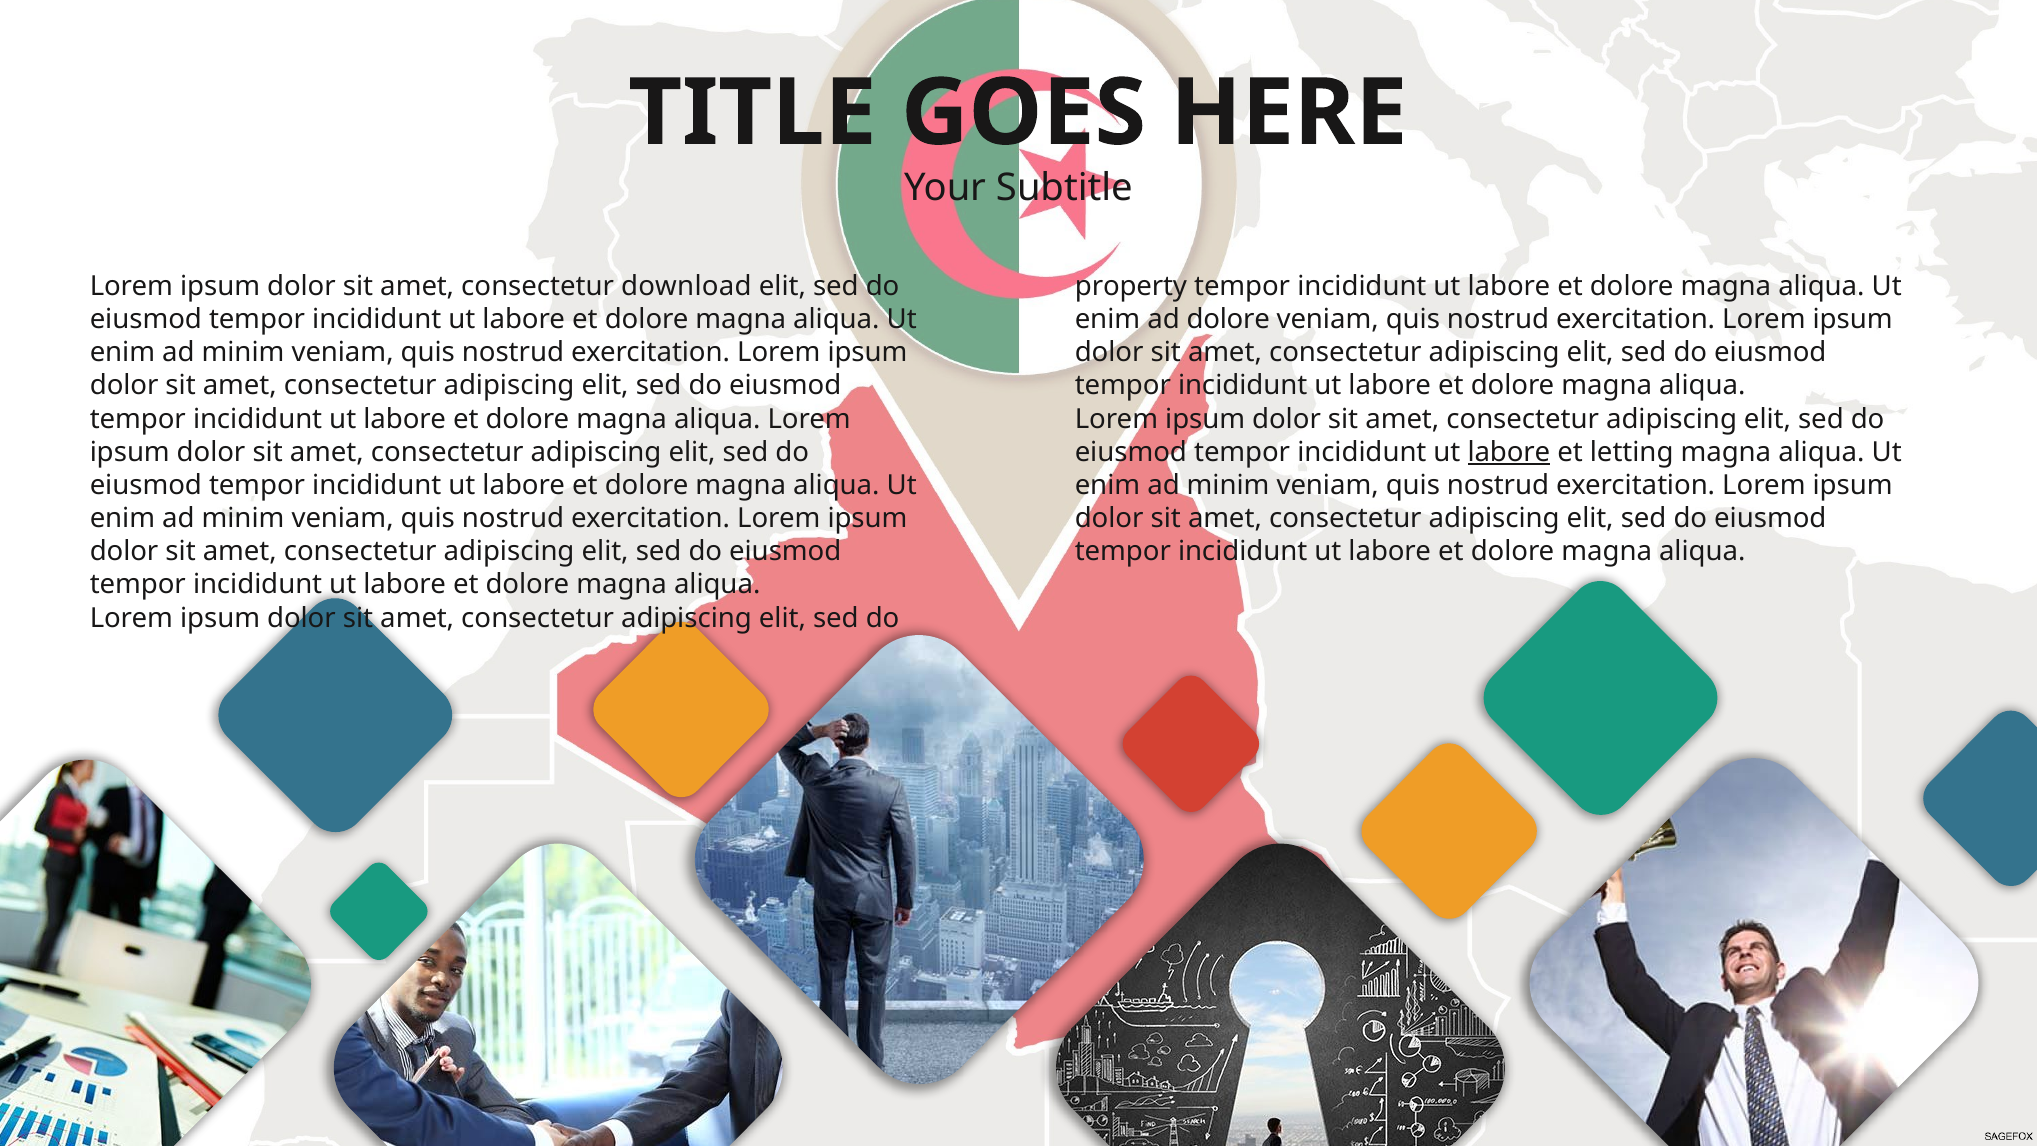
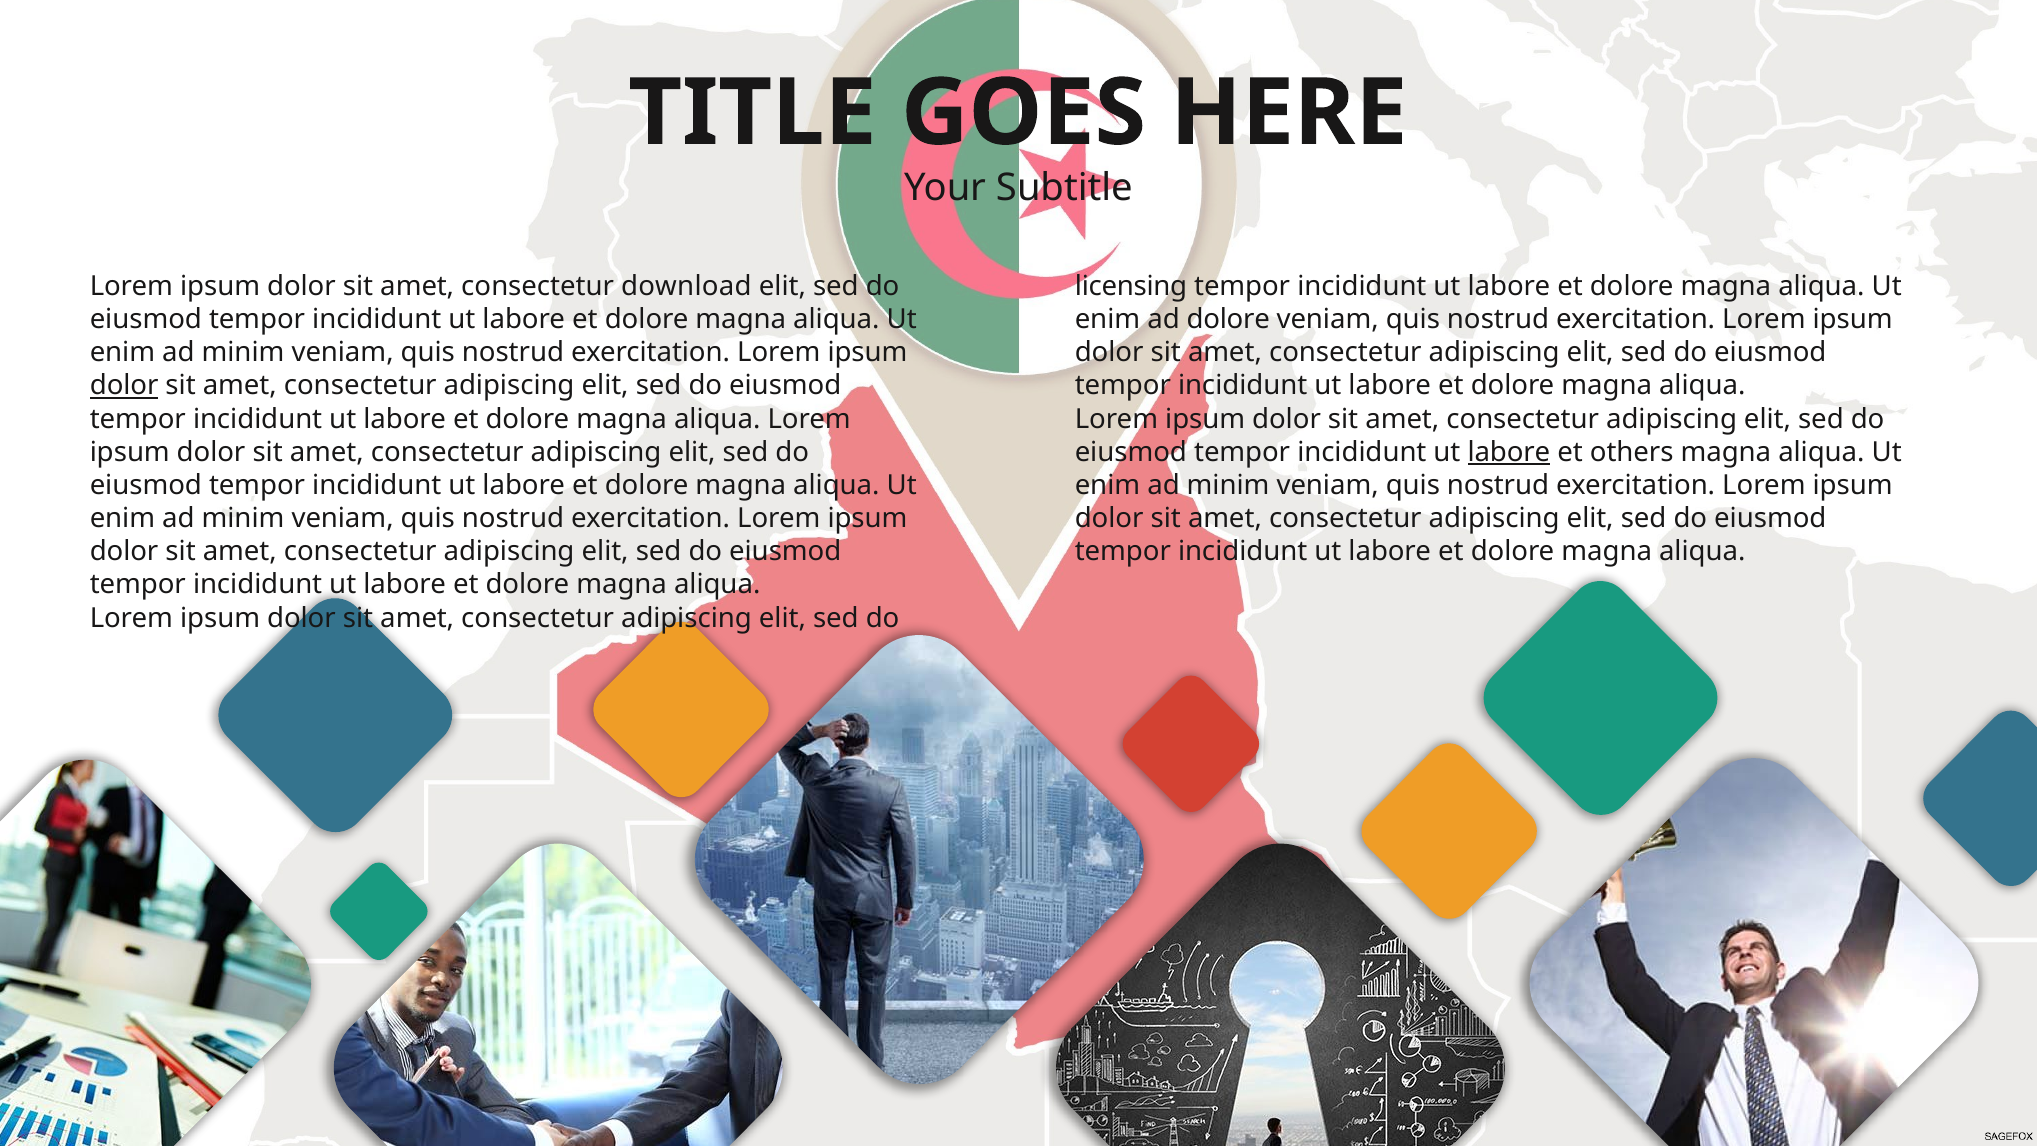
property: property -> licensing
dolor at (124, 386) underline: none -> present
letting: letting -> others
